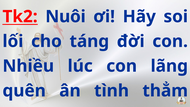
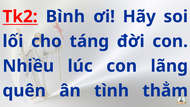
Nuôi: Nuôi -> Bình
